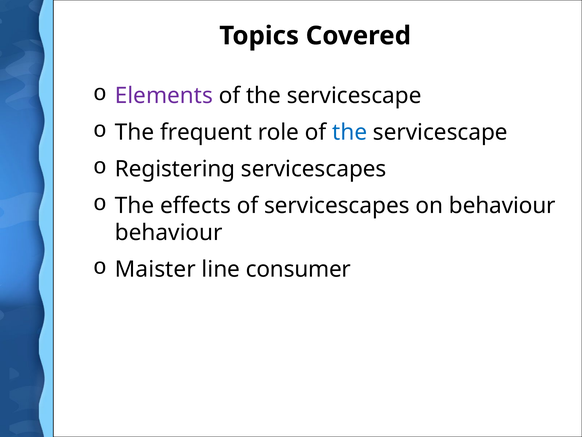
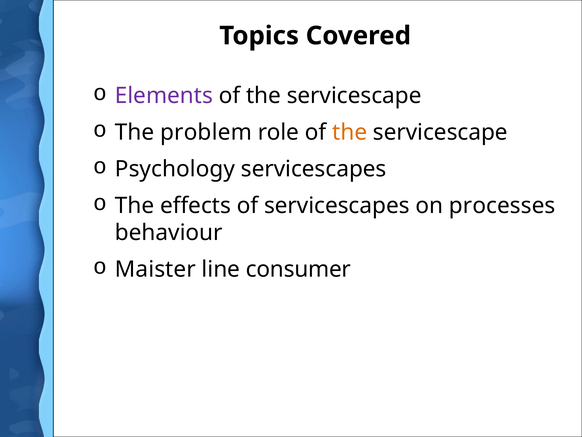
frequent: frequent -> problem
the at (350, 132) colour: blue -> orange
Registering: Registering -> Psychology
on behaviour: behaviour -> processes
